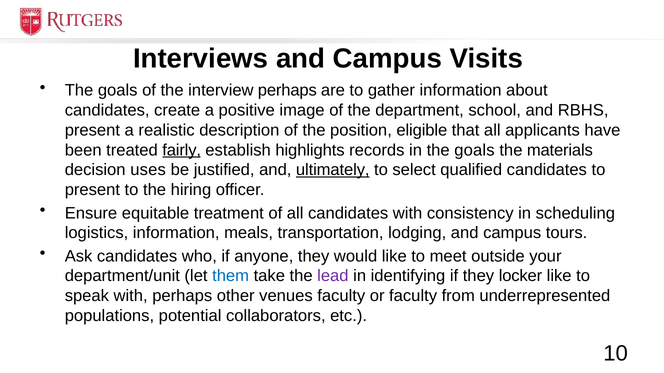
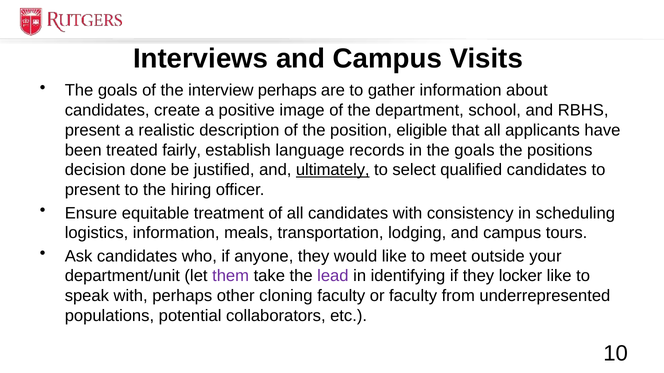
fairly underline: present -> none
highlights: highlights -> language
materials: materials -> positions
uses: uses -> done
them colour: blue -> purple
venues: venues -> cloning
